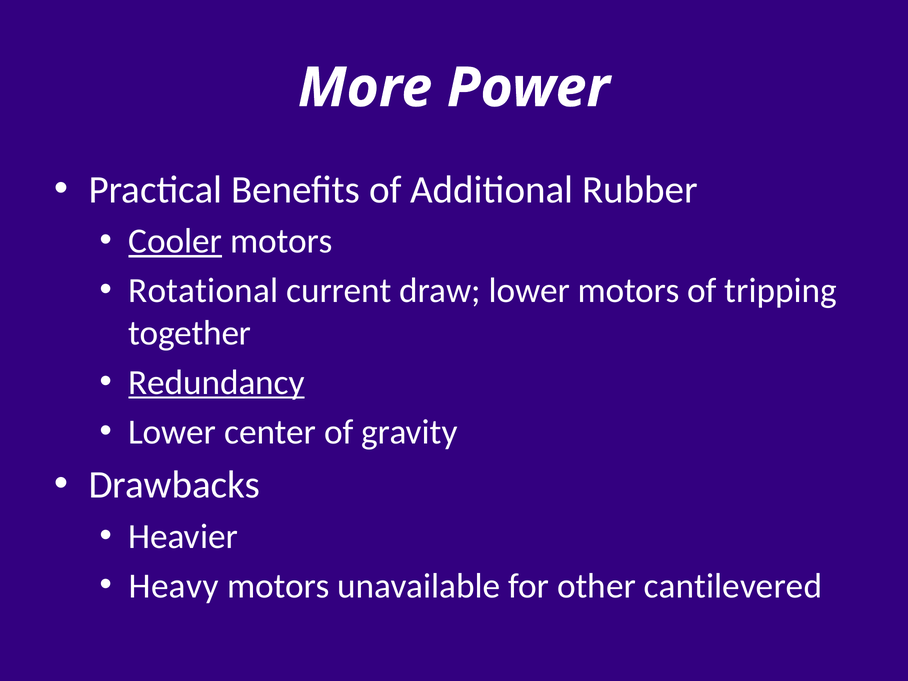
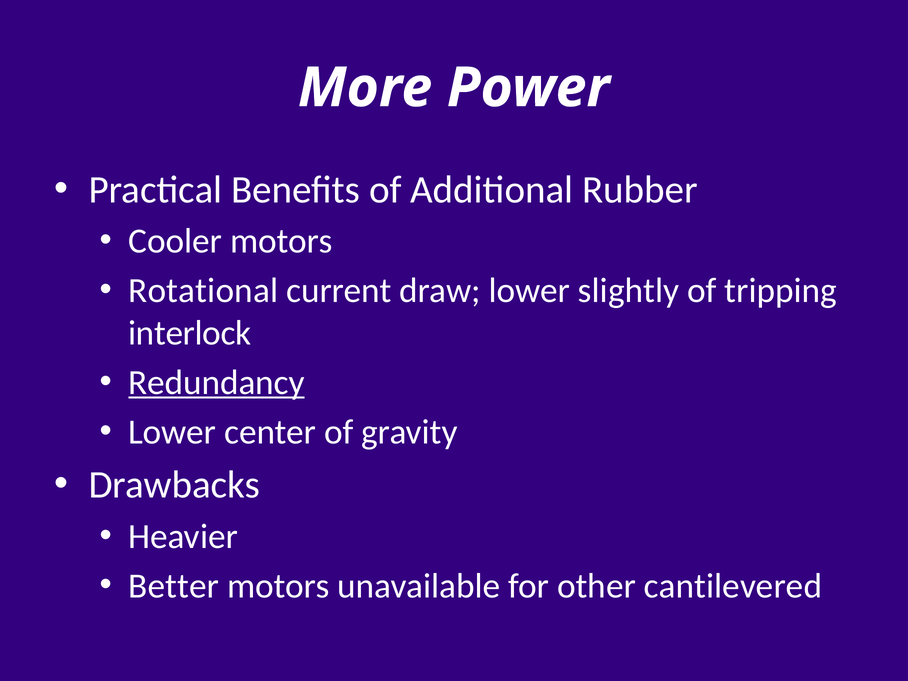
Cooler underline: present -> none
lower motors: motors -> slightly
together: together -> interlock
Heavy: Heavy -> Better
